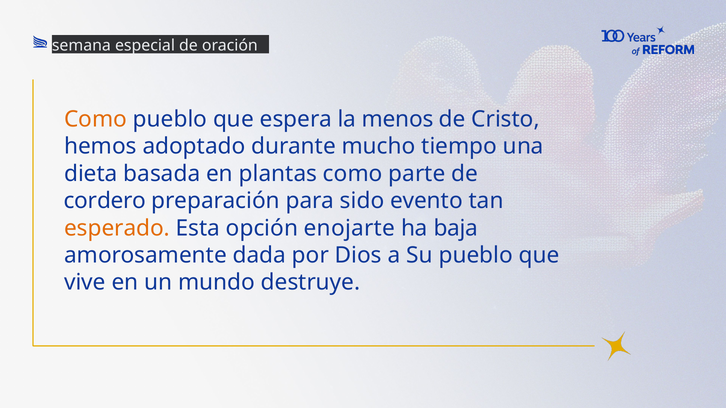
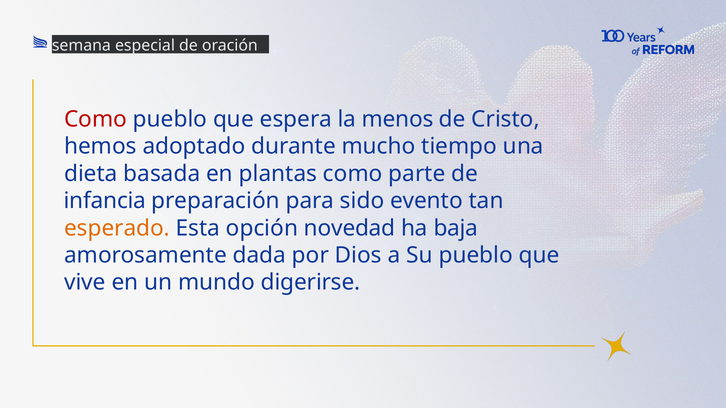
Como at (96, 119) colour: orange -> red
cordero: cordero -> infancia
enojarte: enojarte -> novedad
destruye: destruye -> digerirse
